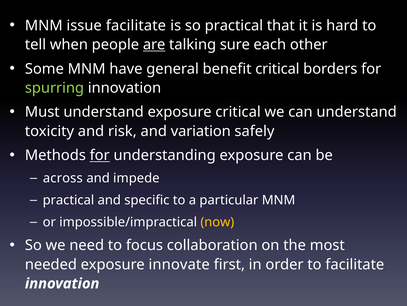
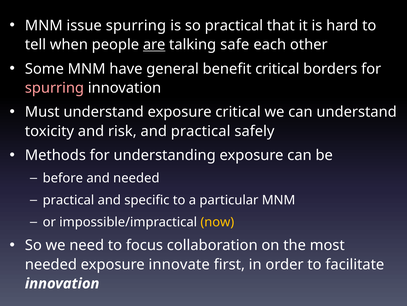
issue facilitate: facilitate -> spurring
sure: sure -> safe
spurring at (54, 88) colour: light green -> pink
and variation: variation -> practical
for at (100, 155) underline: present -> none
across: across -> before
and impede: impede -> needed
